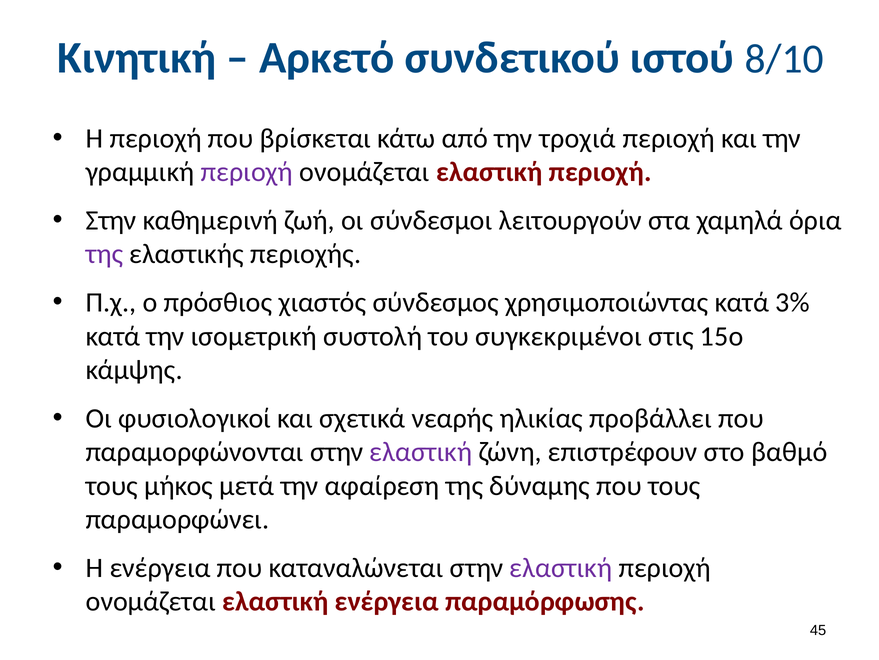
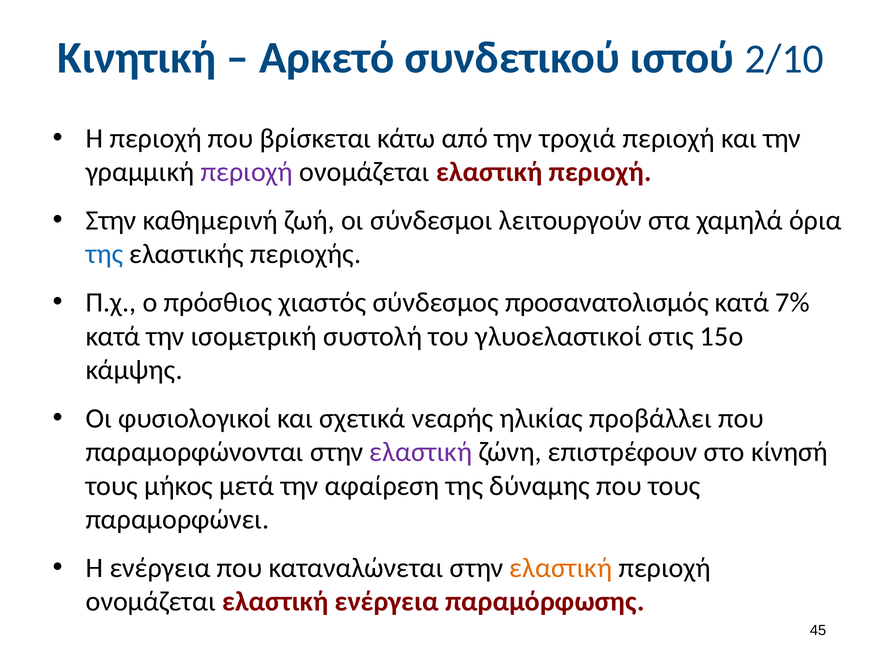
8/10: 8/10 -> 2/10
της at (104, 254) colour: purple -> blue
χρησιμοποιώντας: χρησιμοποιώντας -> προσανατολισμός
3%: 3% -> 7%
συγκεκριμένοι: συγκεκριμένοι -> γλυοελαστικοί
βαθμό: βαθμό -> κίνησή
ελαστική at (561, 567) colour: purple -> orange
